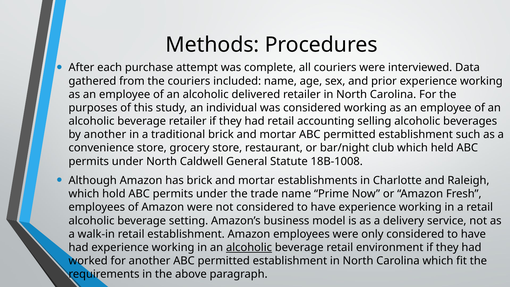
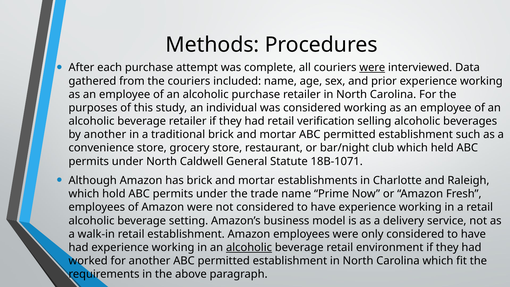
were at (372, 68) underline: none -> present
alcoholic delivered: delivered -> purchase
accounting: accounting -> verification
18B-1008: 18B-1008 -> 18B-1071
